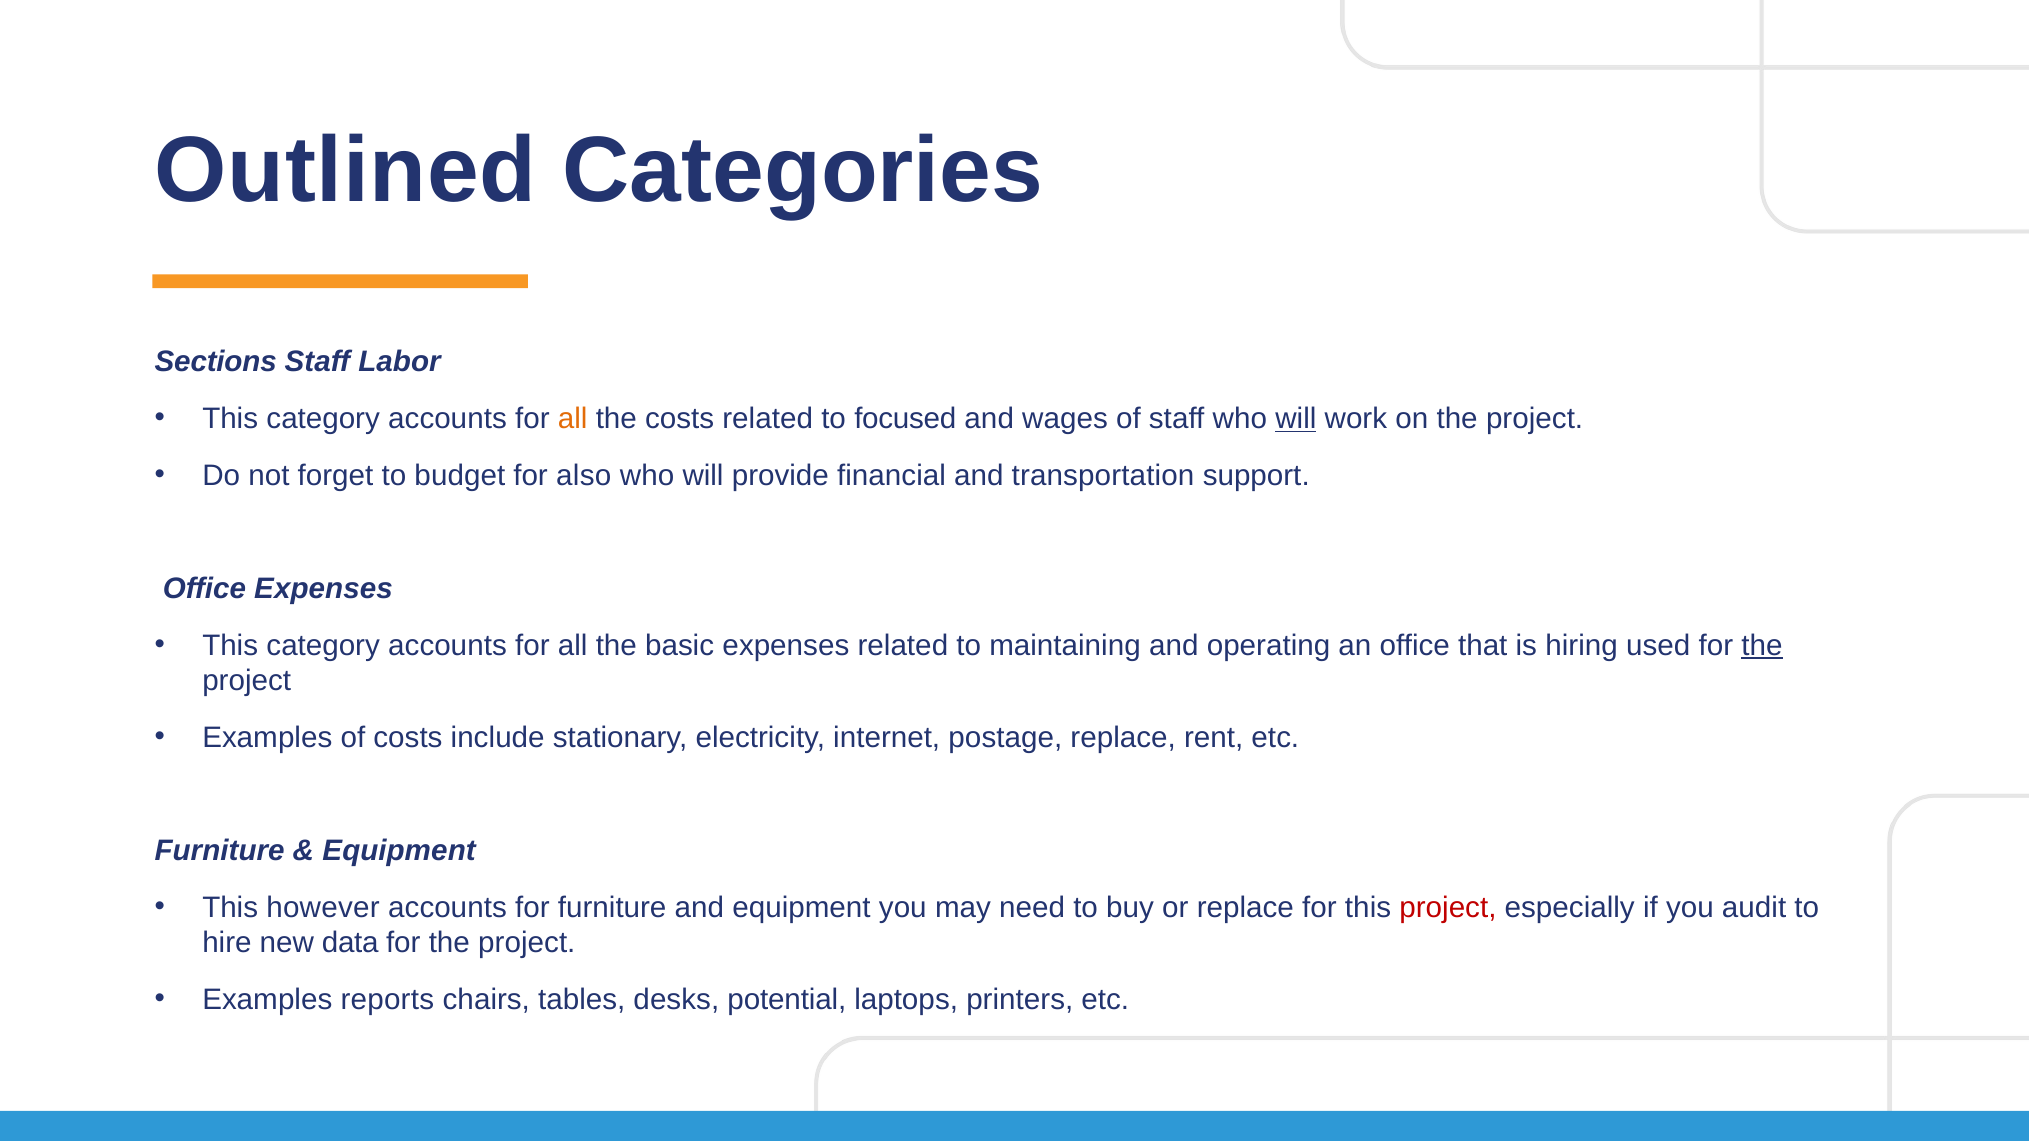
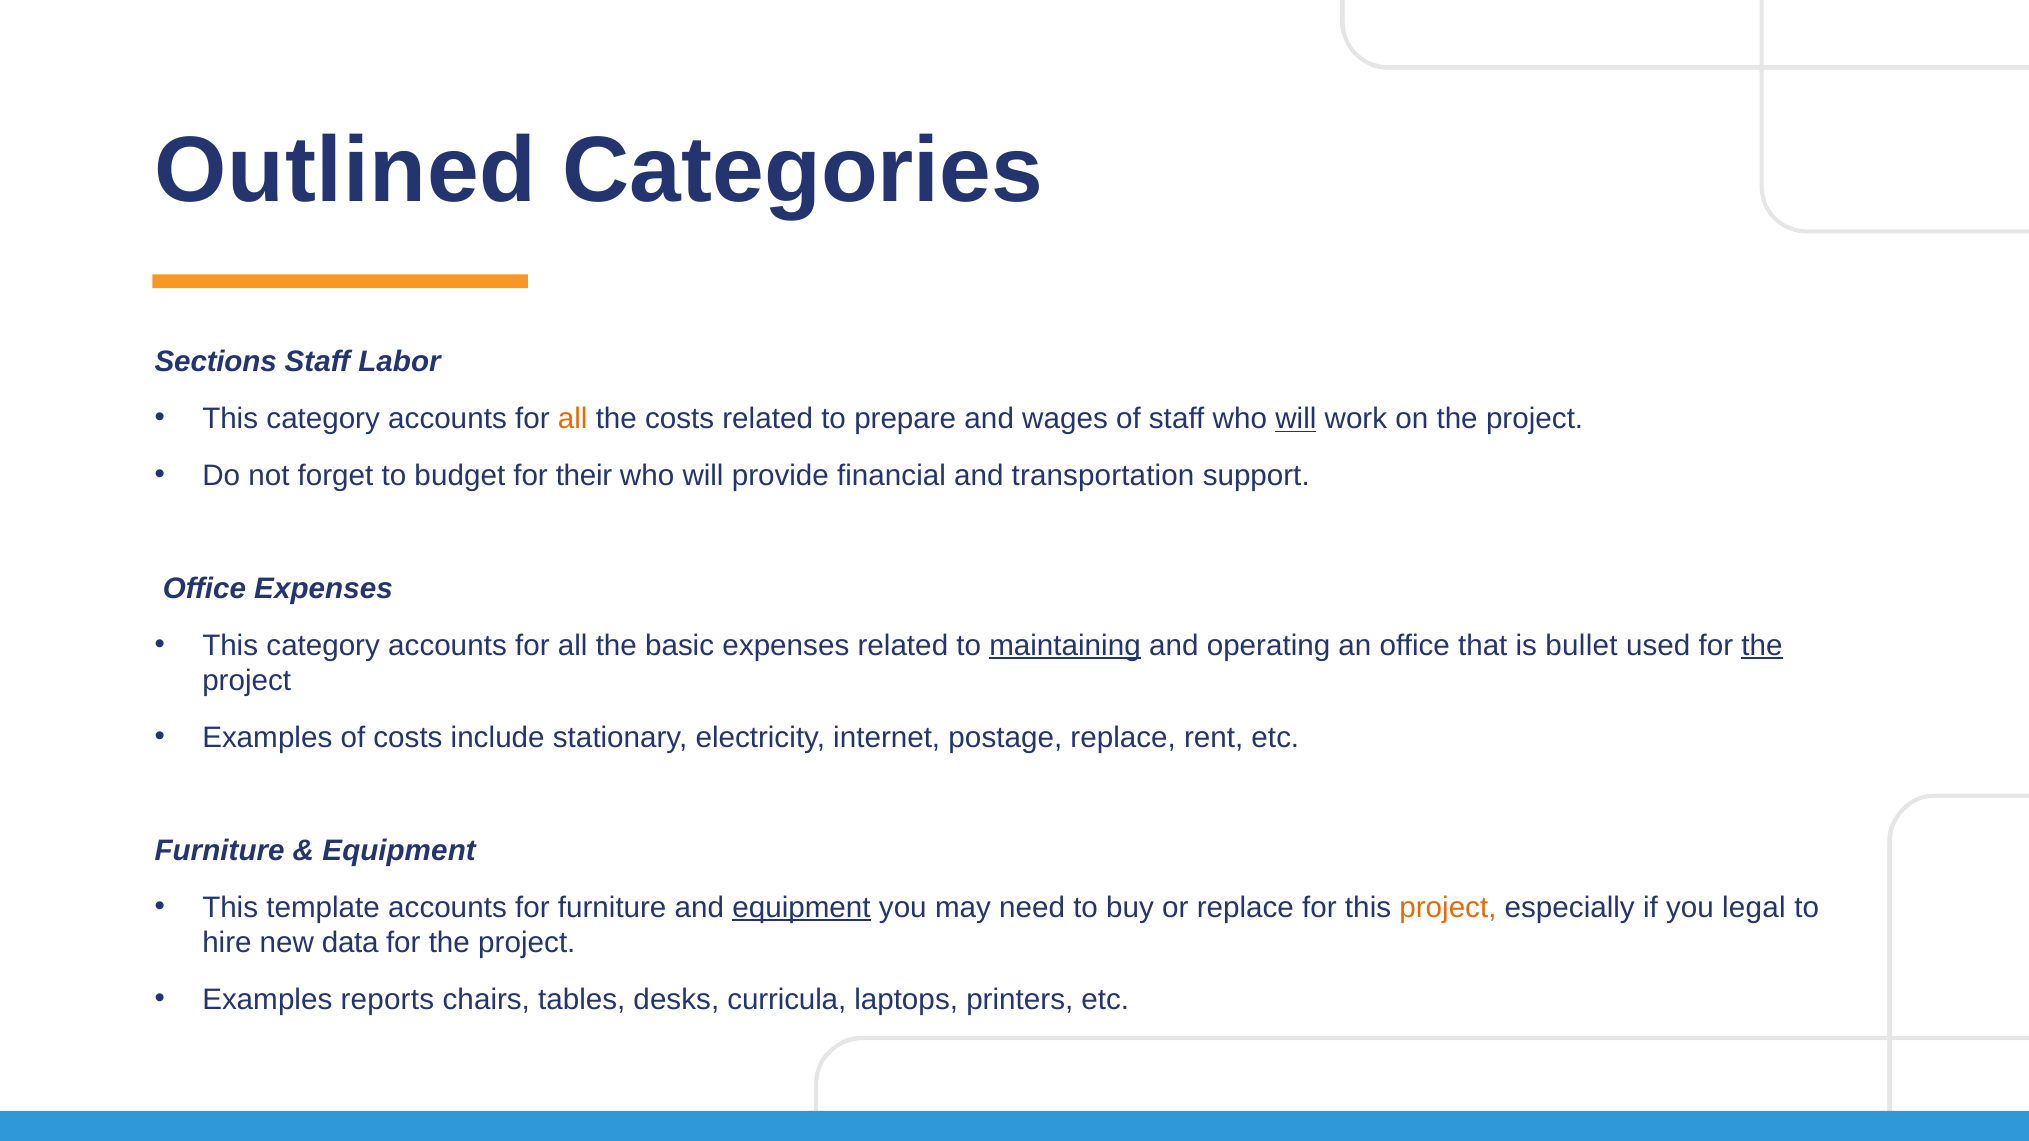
focused: focused -> prepare
also: also -> their
maintaining underline: none -> present
hiring: hiring -> bullet
however: however -> template
equipment at (802, 908) underline: none -> present
project at (1448, 908) colour: red -> orange
audit: audit -> legal
potential: potential -> curricula
